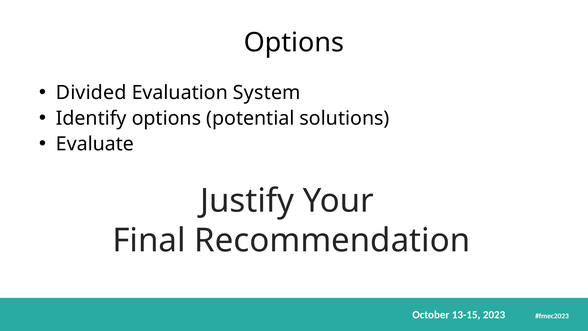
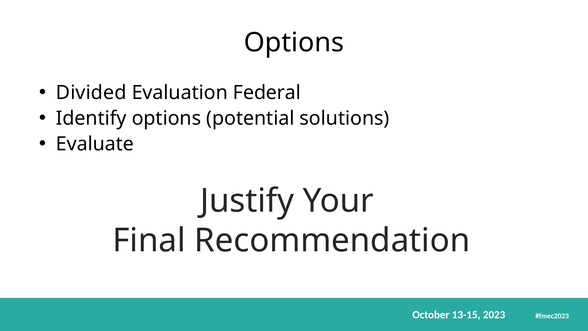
System: System -> Federal
